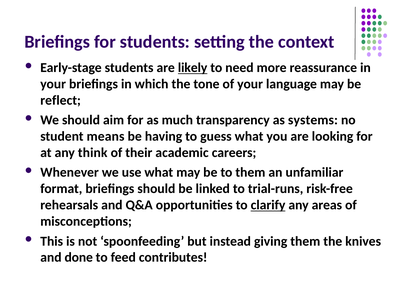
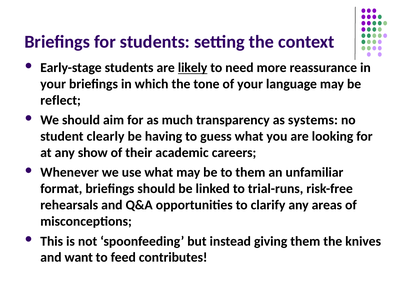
means: means -> clearly
think: think -> show
clarify underline: present -> none
done: done -> want
